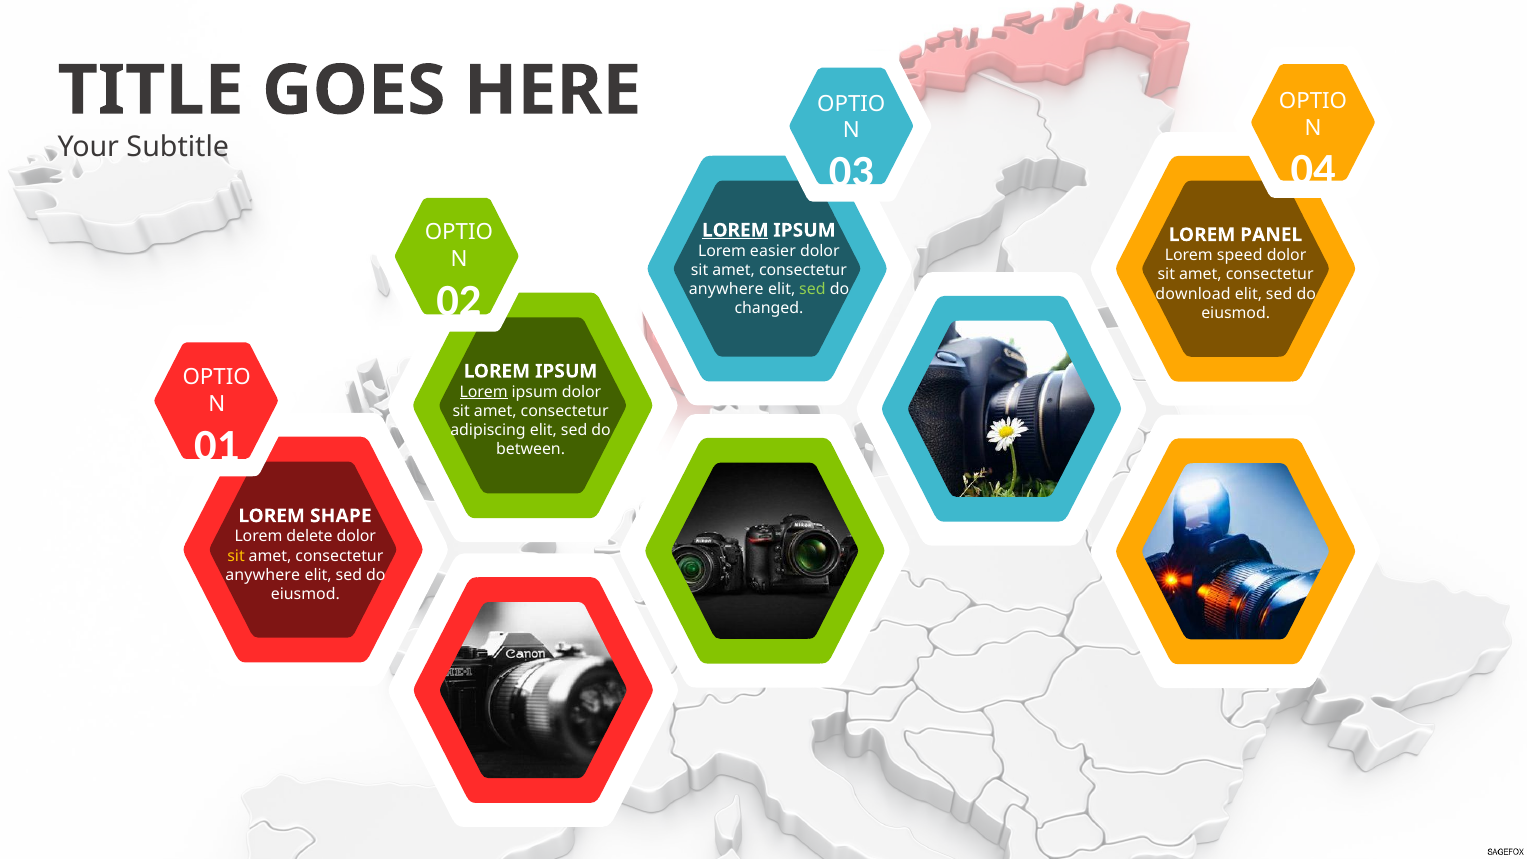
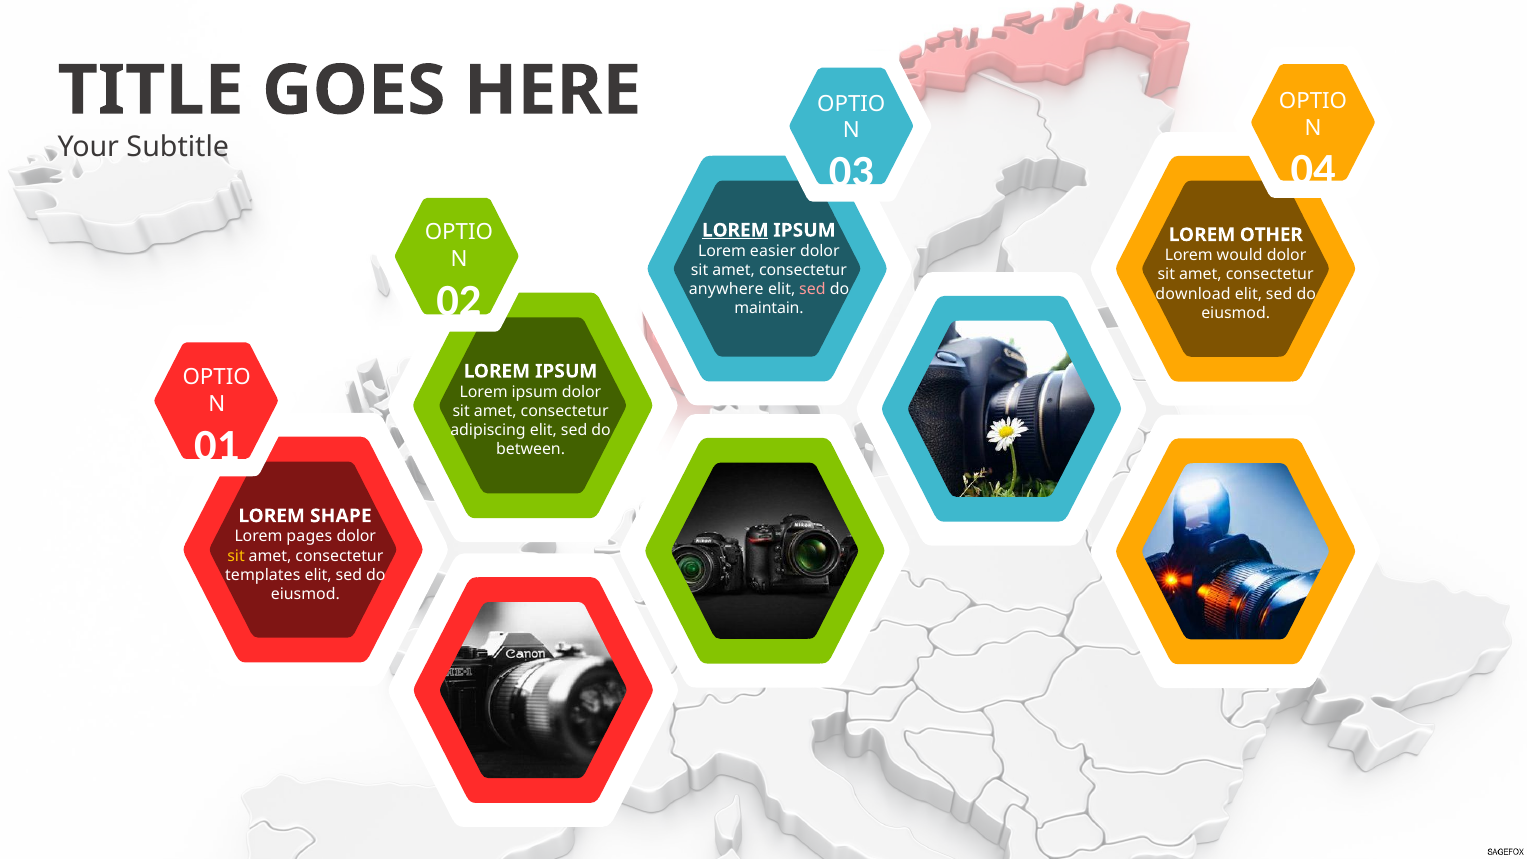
PANEL: PANEL -> OTHER
speed: speed -> would
sed at (812, 289) colour: light green -> pink
changed: changed -> maintain
Lorem at (484, 392) underline: present -> none
delete: delete -> pages
anywhere at (263, 575): anywhere -> templates
